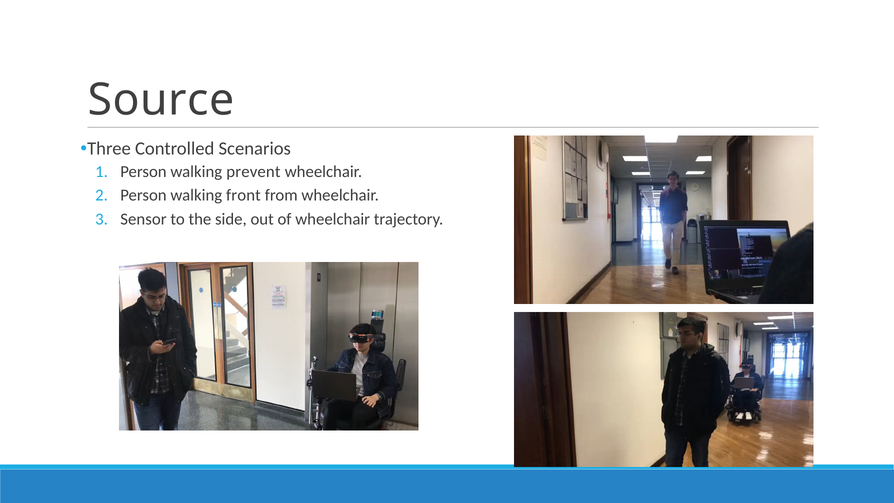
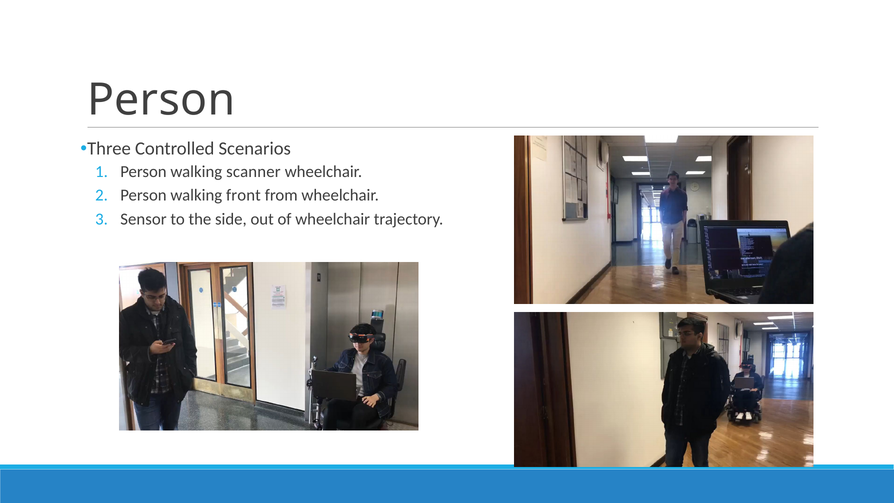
Source at (161, 100): Source -> Person
prevent: prevent -> scanner
